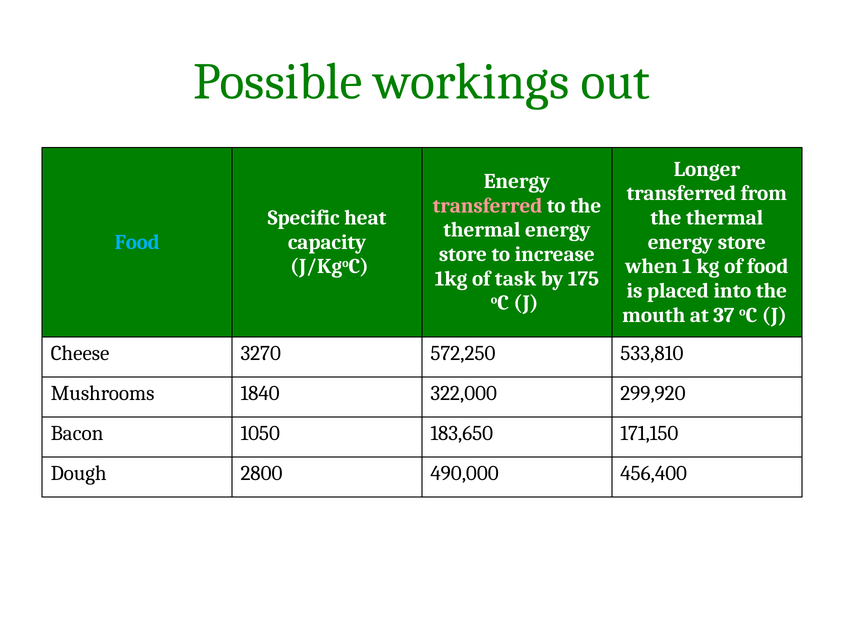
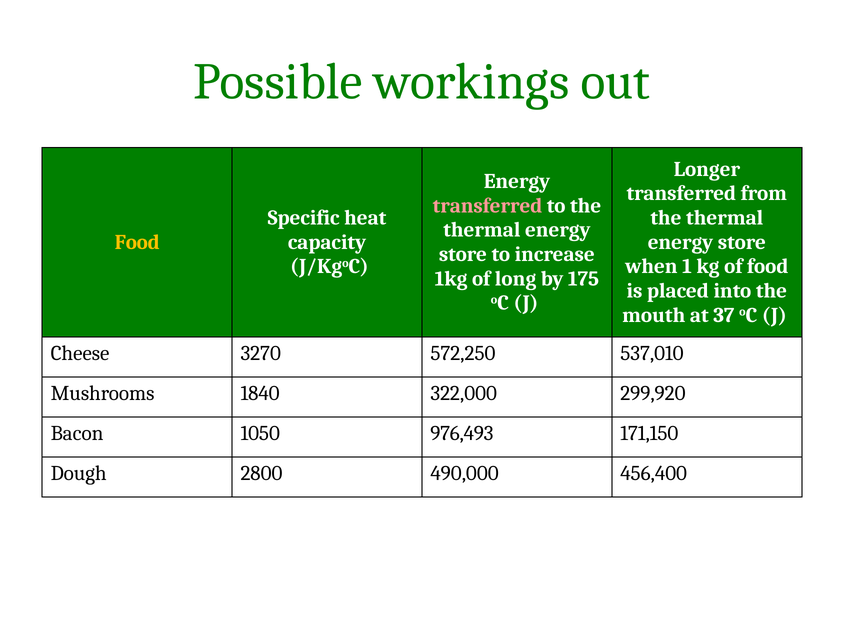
Food at (137, 242) colour: light blue -> yellow
task: task -> long
533,810: 533,810 -> 537,010
183,650: 183,650 -> 976,493
